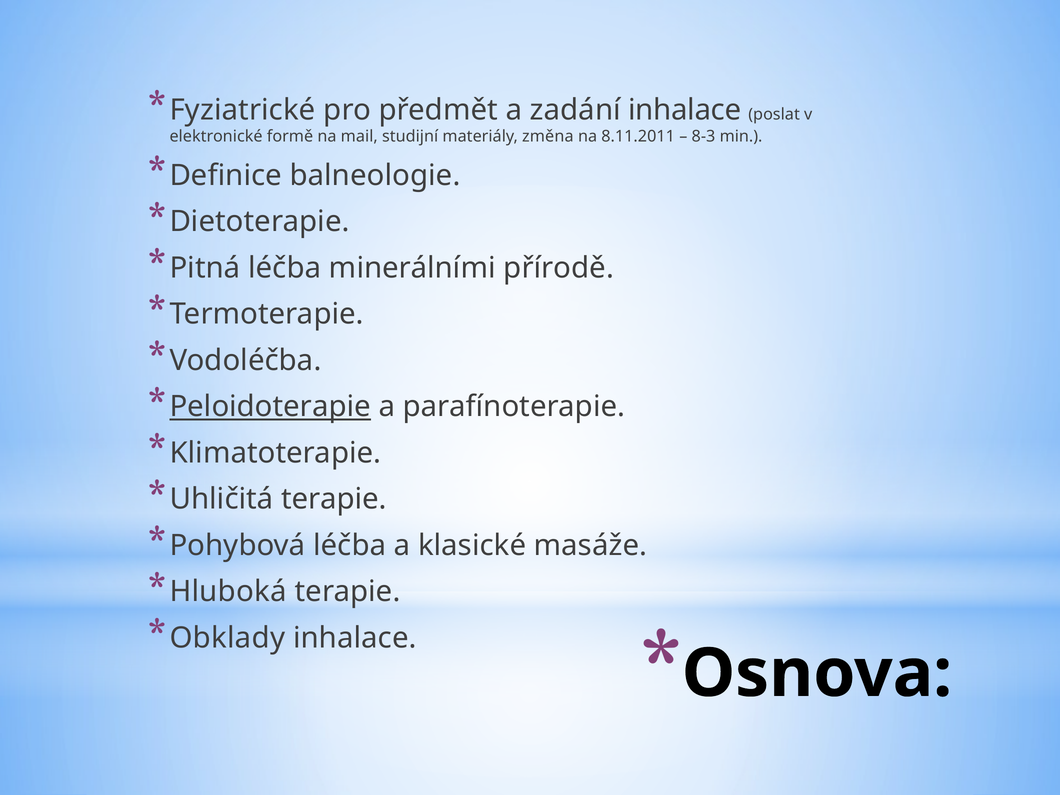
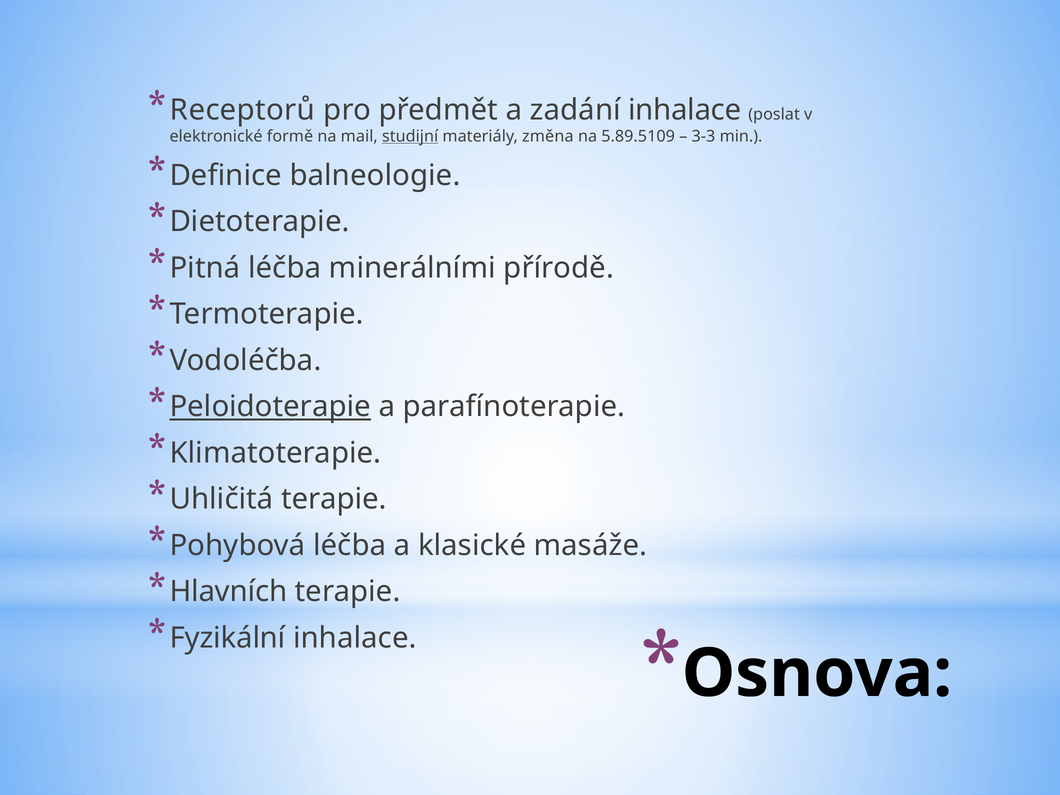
Fyziatrické: Fyziatrické -> Receptorů
studijní underline: none -> present
8.11.2011: 8.11.2011 -> 5.89.5109
8-3: 8-3 -> 3-3
Hluboká: Hluboká -> Hlavních
Obklady: Obklady -> Fyzikální
